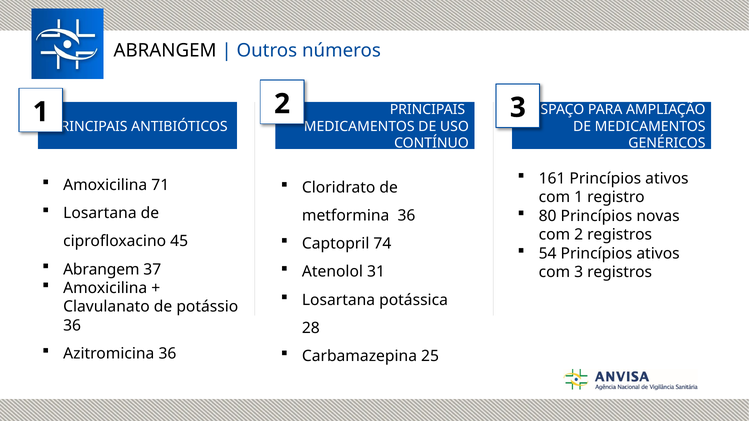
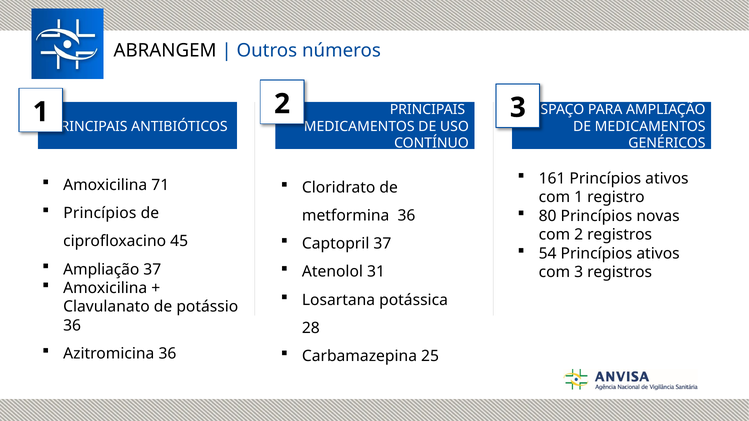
Losartana at (100, 213): Losartana -> Princípios
Captopril 74: 74 -> 37
Abrangem at (101, 270): Abrangem -> Ampliação
